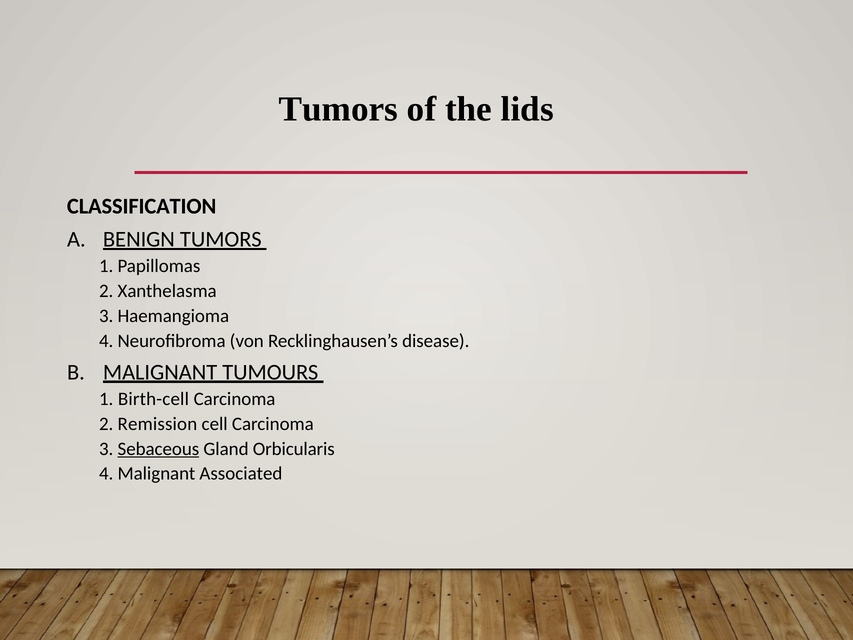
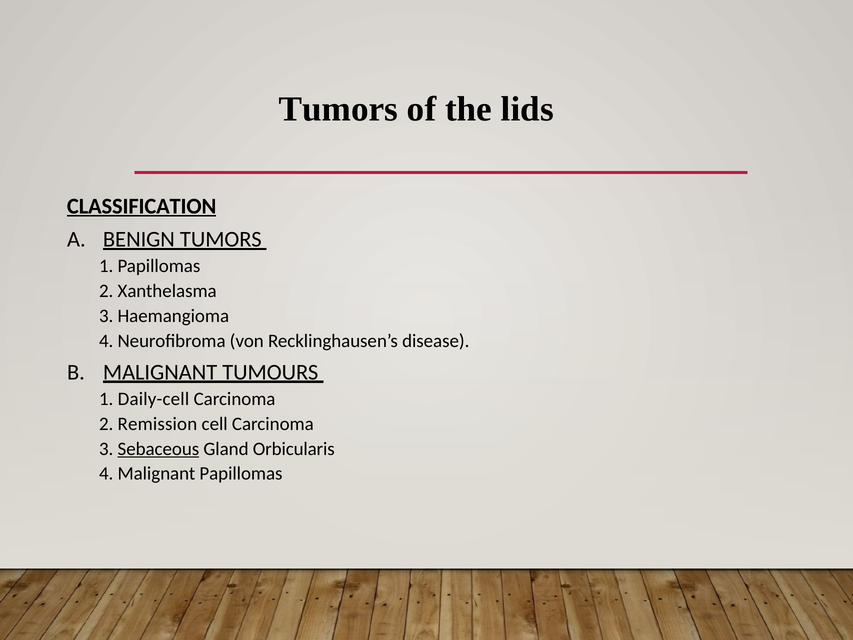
CLASSIFICATION underline: none -> present
Birth-cell: Birth-cell -> Daily-cell
Malignant Associated: Associated -> Papillomas
